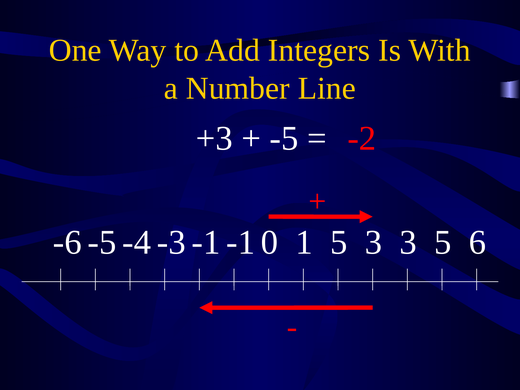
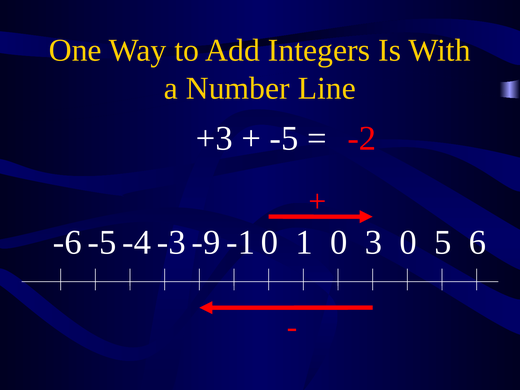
-1 at (206, 242): -1 -> -9
1 5: 5 -> 0
3 3: 3 -> 0
